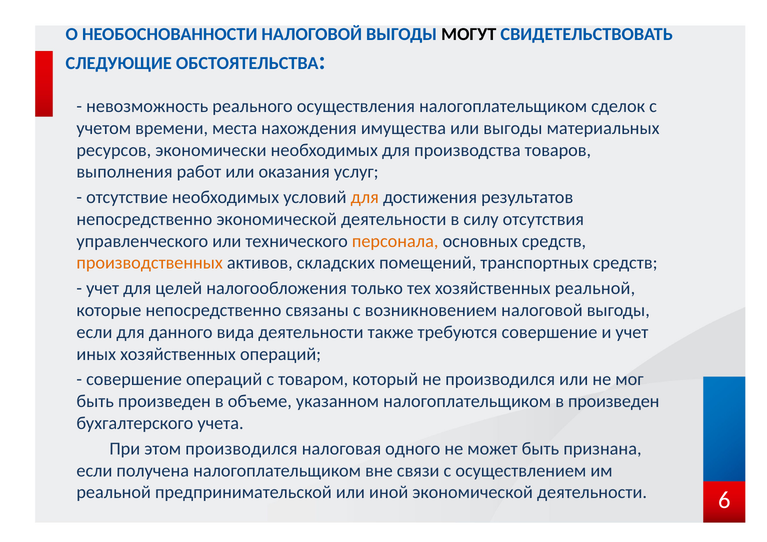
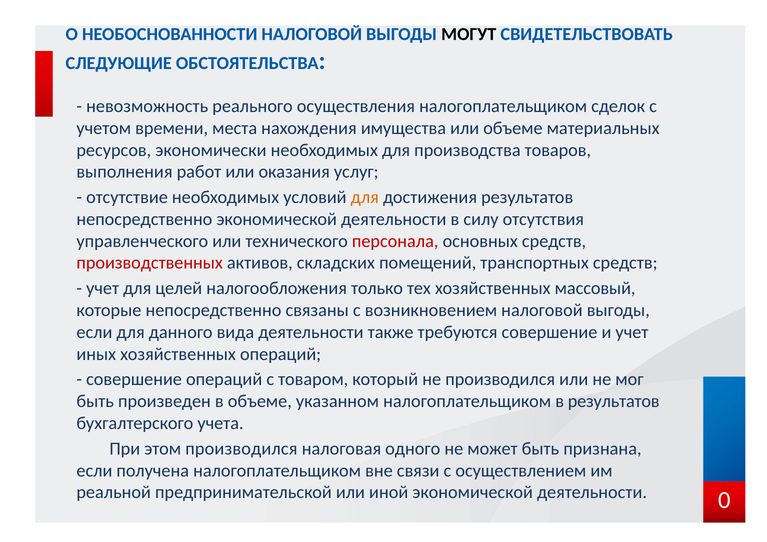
или выгоды: выгоды -> объеме
персонала colour: orange -> red
производственных colour: orange -> red
хозяйственных реальной: реальной -> массовый
в произведен: произведен -> результатов
6: 6 -> 0
